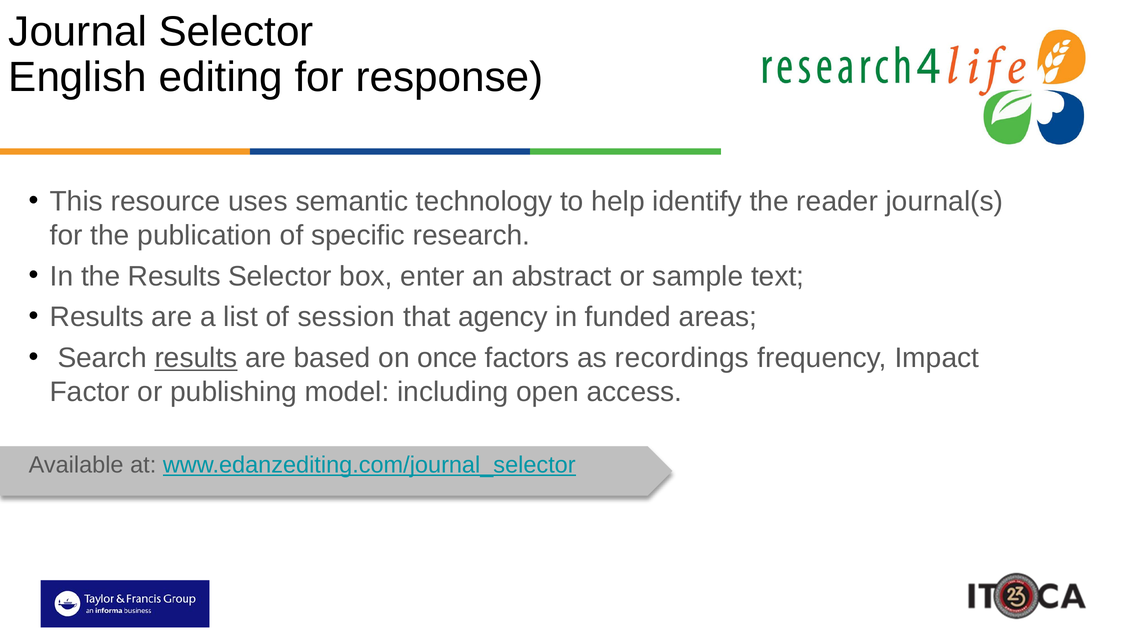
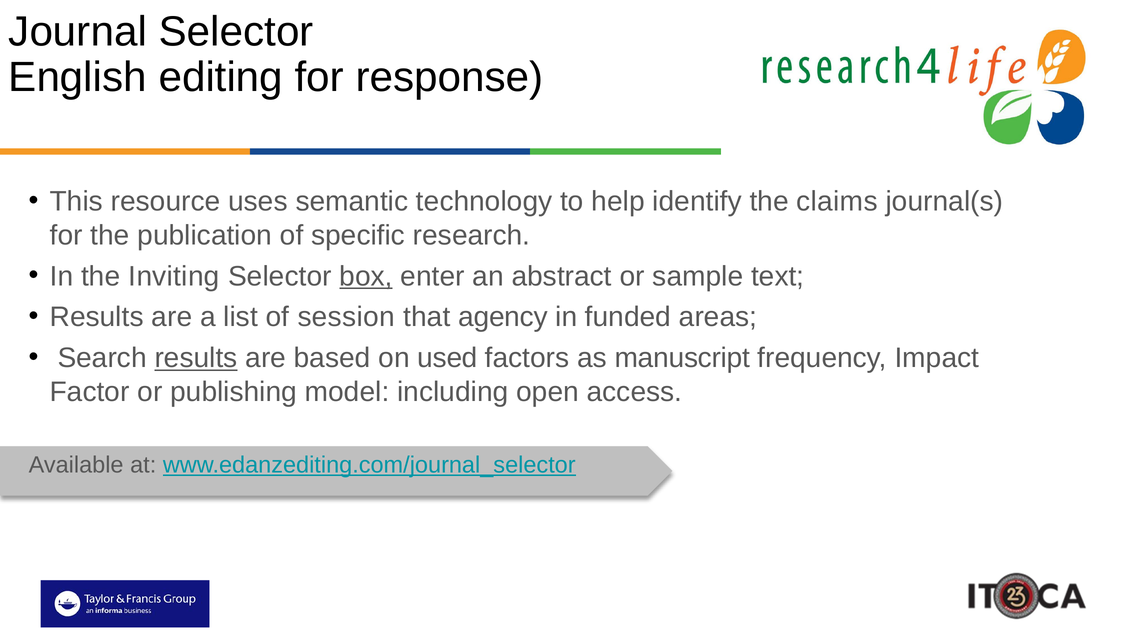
reader: reader -> claims
the Results: Results -> Inviting
box underline: none -> present
once: once -> used
recordings: recordings -> manuscript
